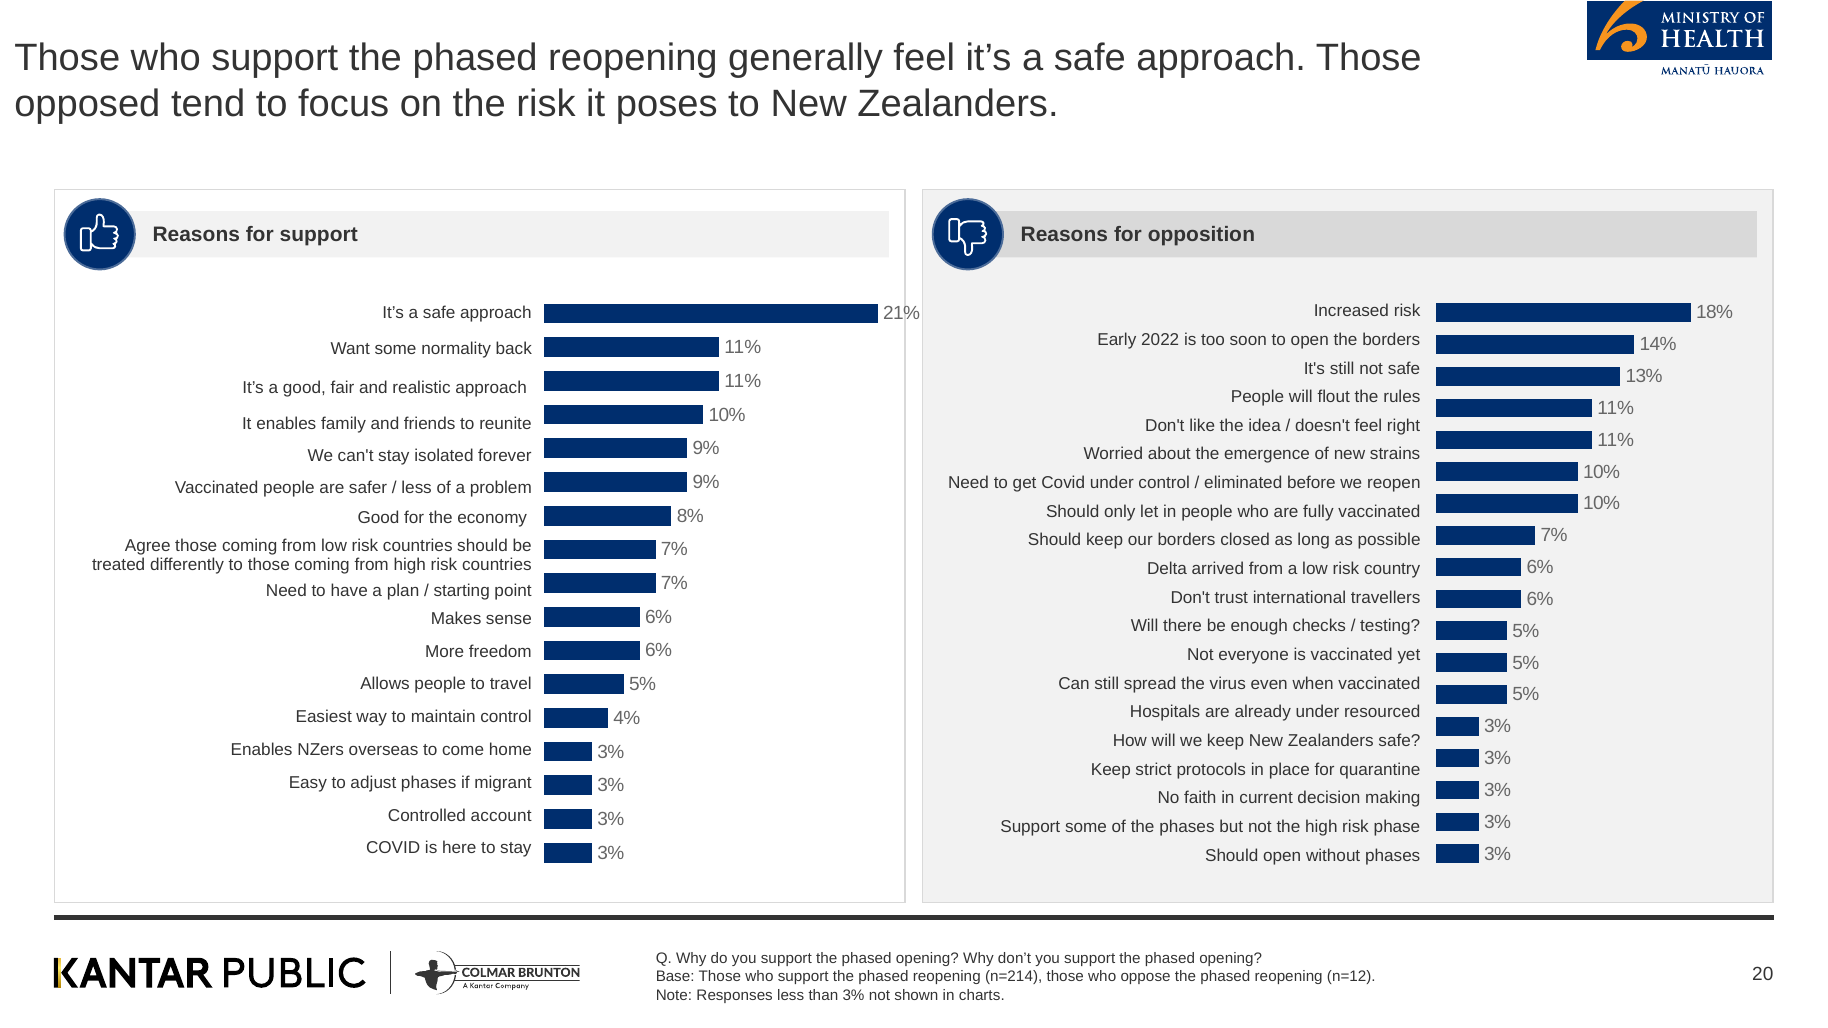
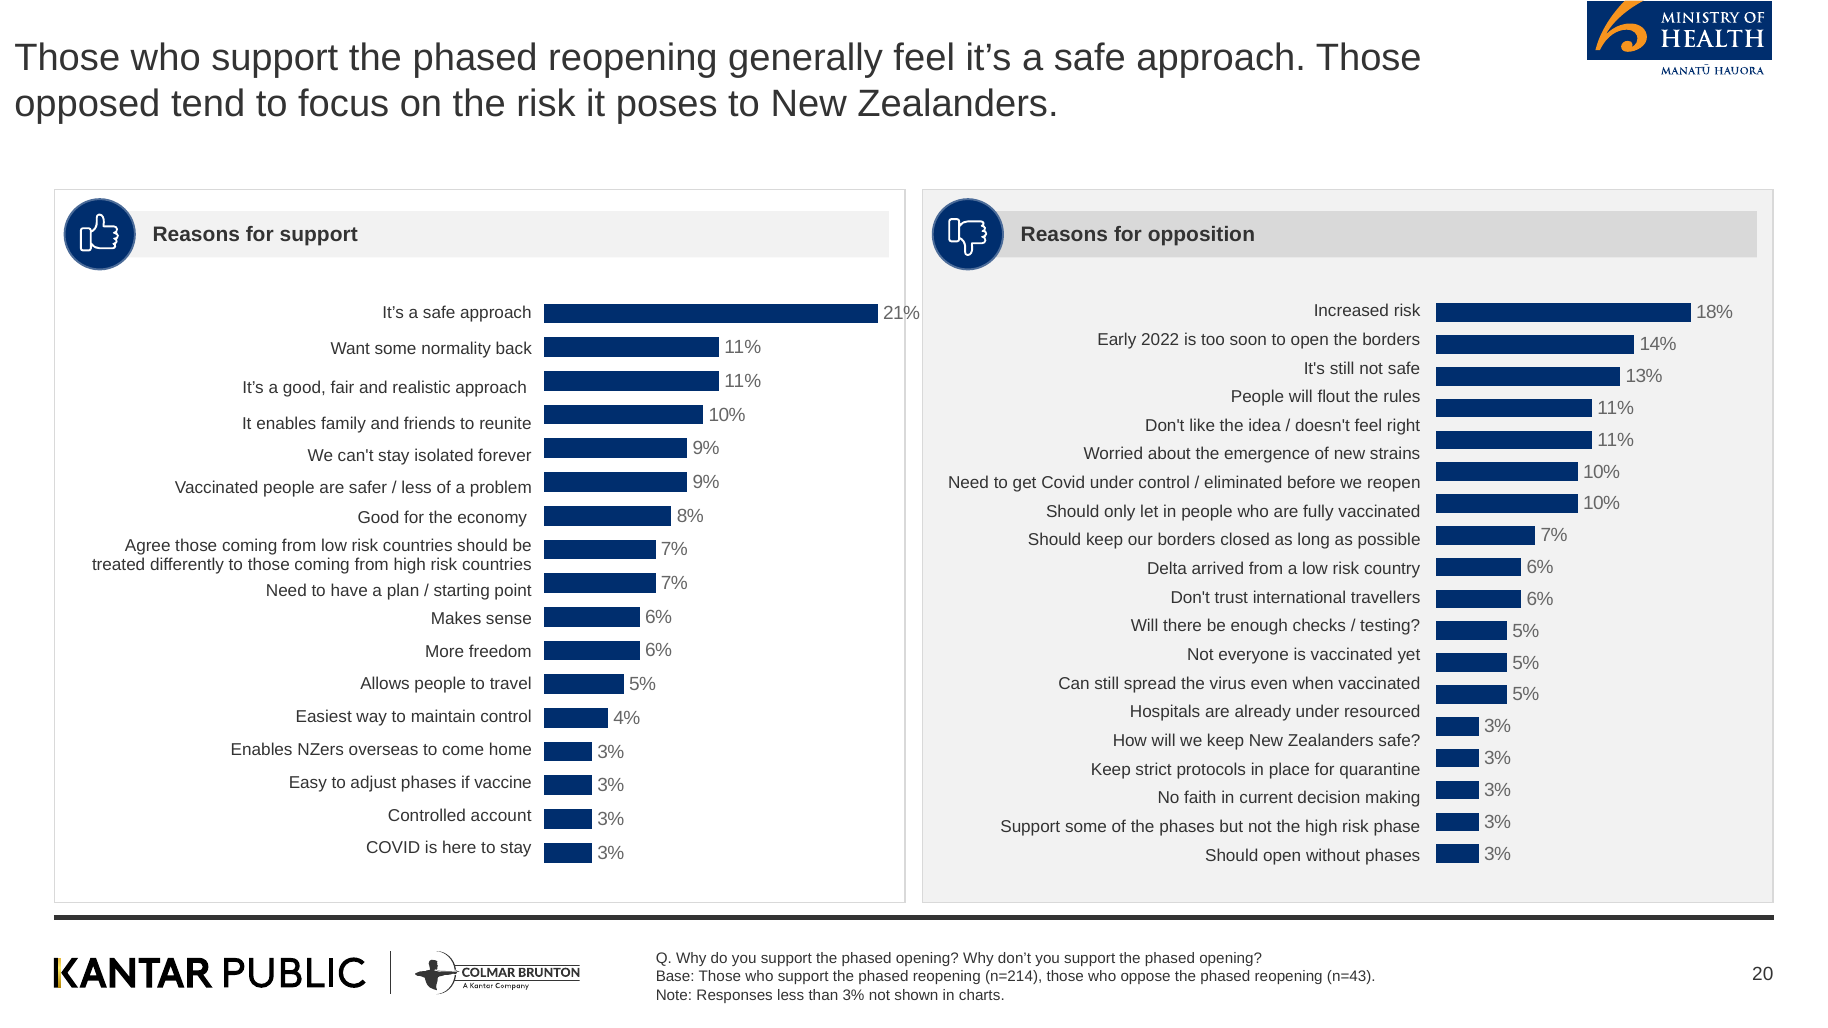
migrant: migrant -> vaccine
n=12: n=12 -> n=43
